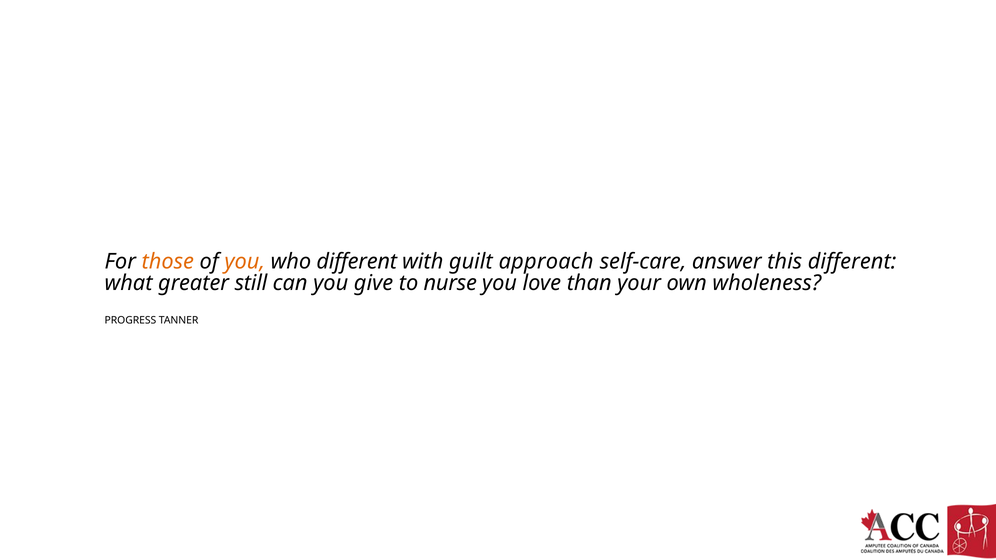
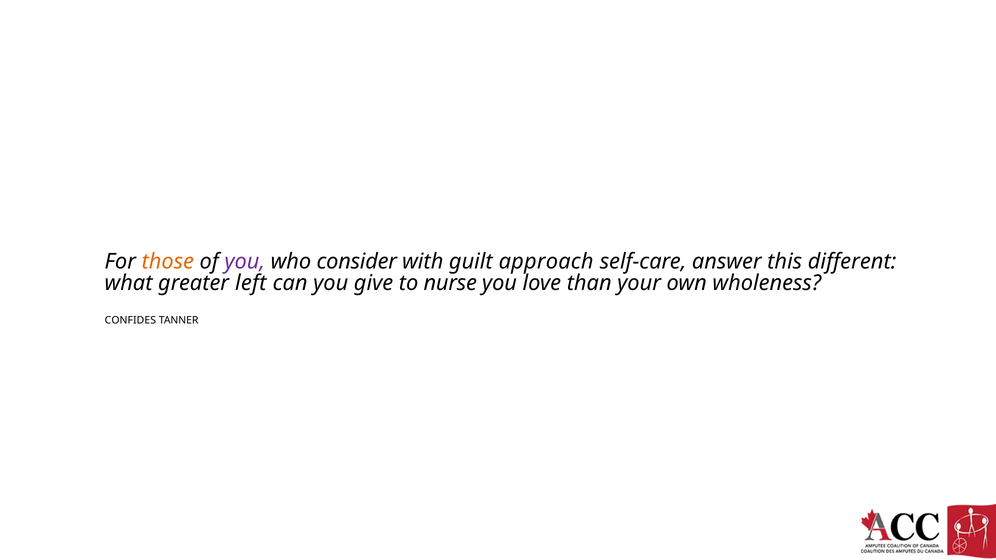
you at (245, 262) colour: orange -> purple
who different: different -> consider
still: still -> left
PROGRESS: PROGRESS -> CONFIDES
